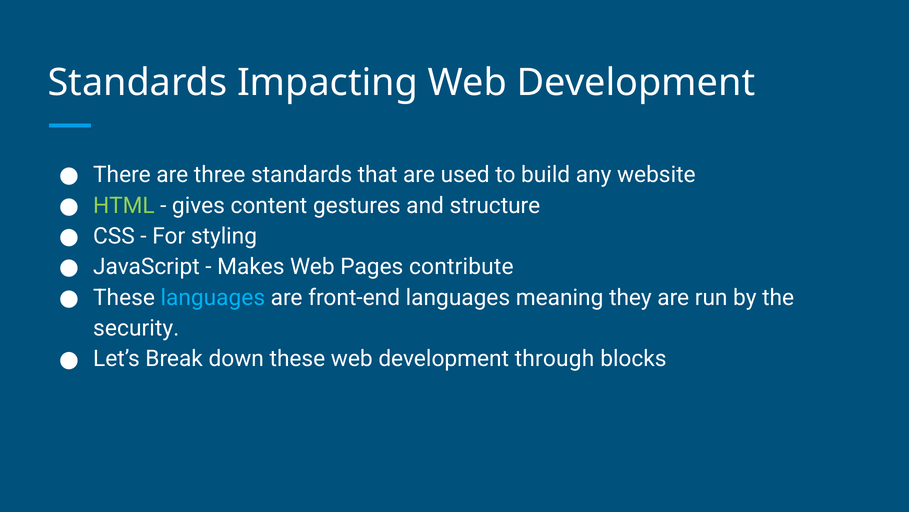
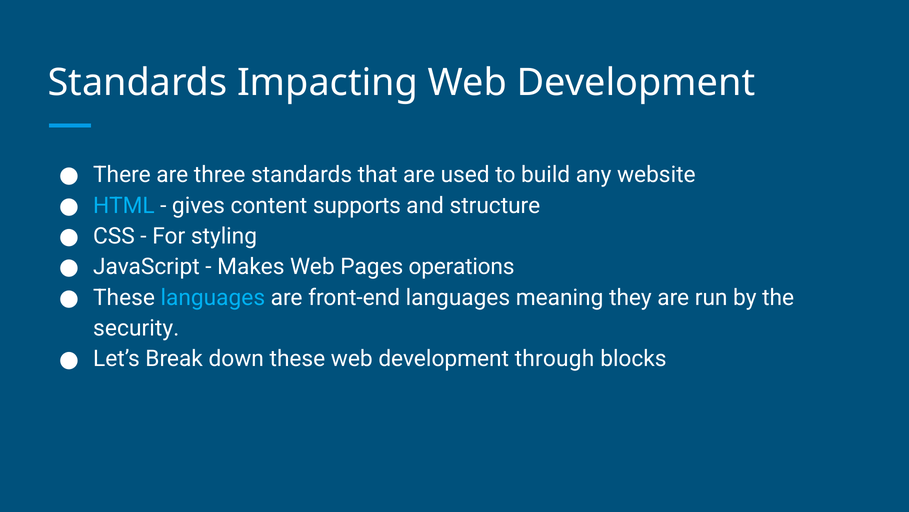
HTML colour: light green -> light blue
gestures: gestures -> supports
contribute: contribute -> operations
